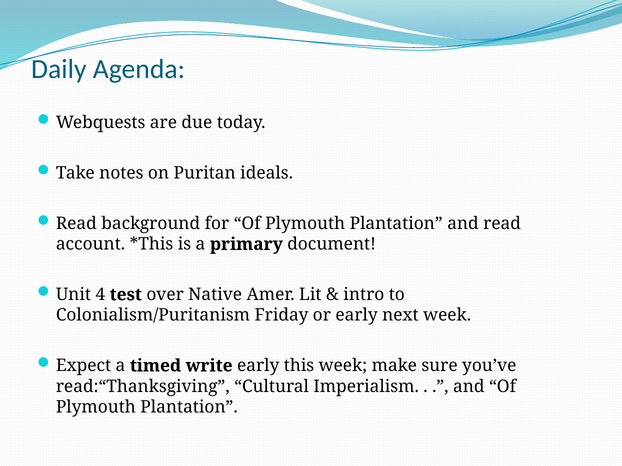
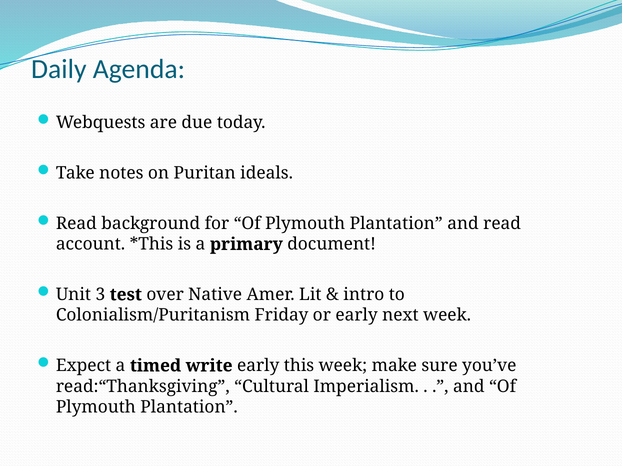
4: 4 -> 3
